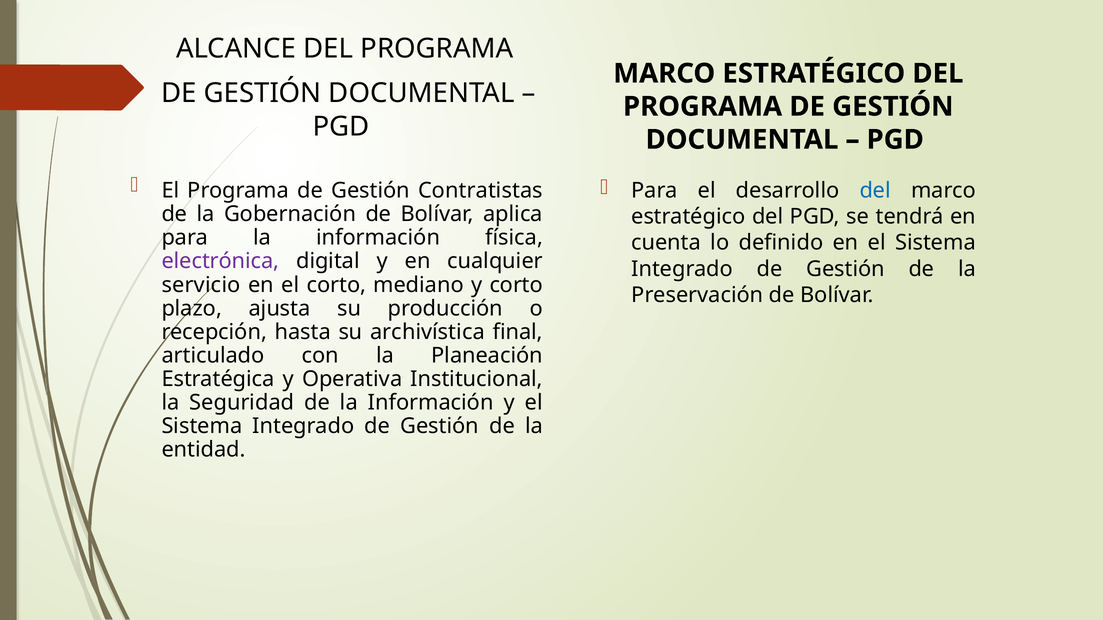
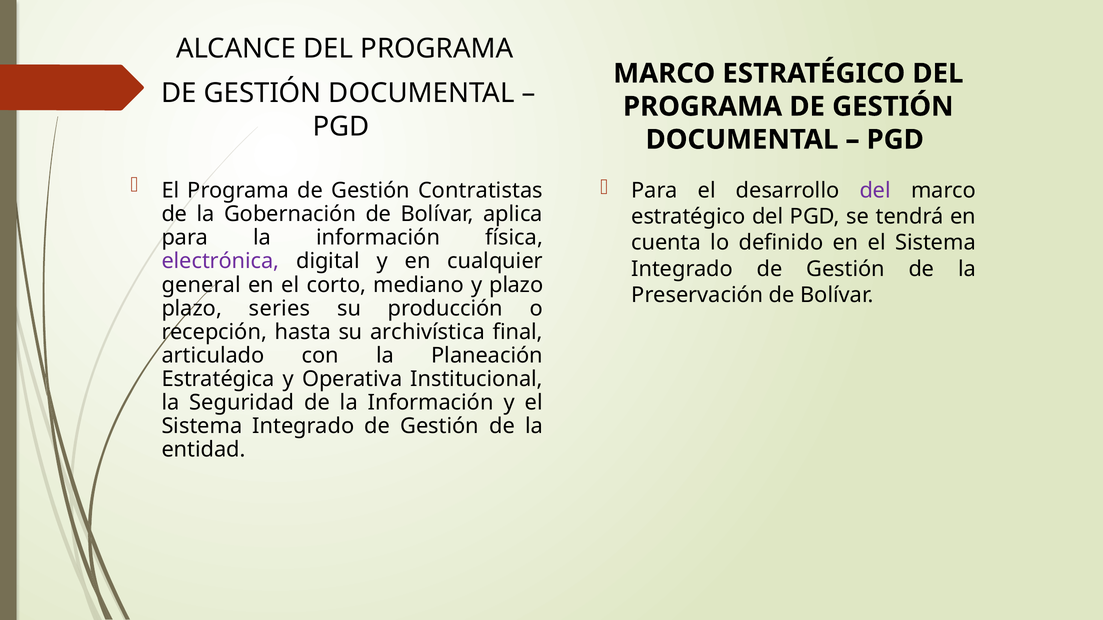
del at (875, 191) colour: blue -> purple
servicio: servicio -> general
y corto: corto -> plazo
ajusta: ajusta -> series
